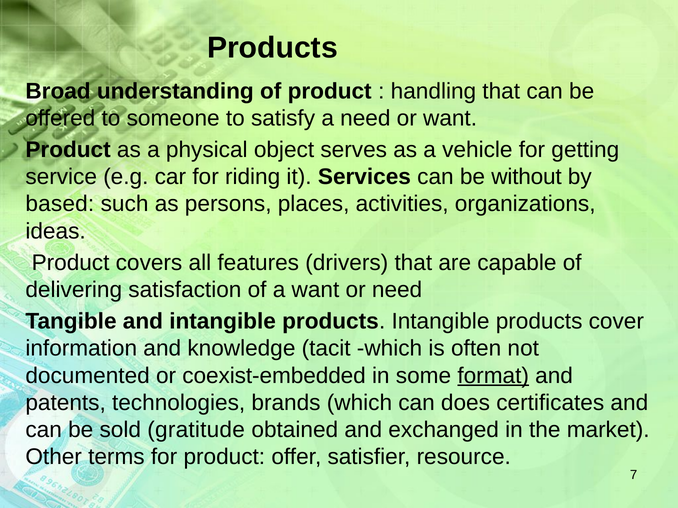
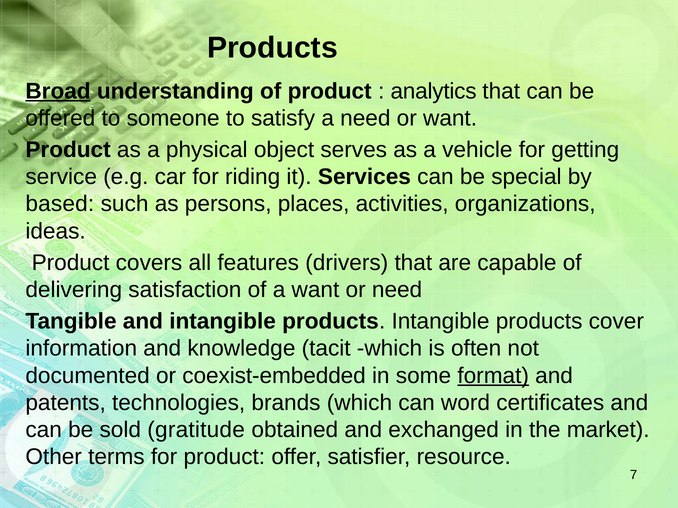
Broad underline: none -> present
handling: handling -> analytics
without: without -> special
does: does -> word
